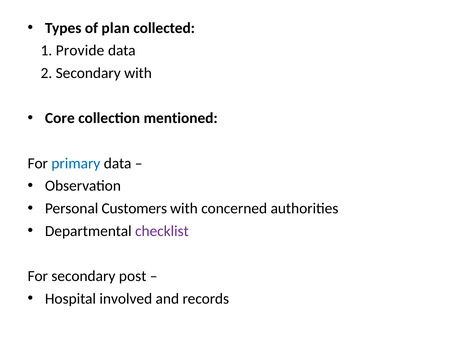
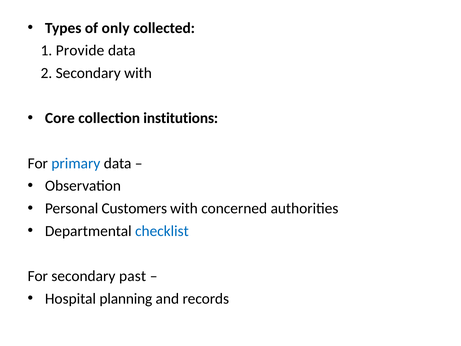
plan: plan -> only
mentioned: mentioned -> institutions
checklist colour: purple -> blue
post: post -> past
involved: involved -> planning
